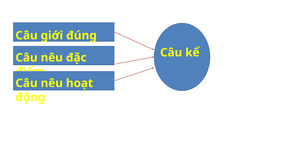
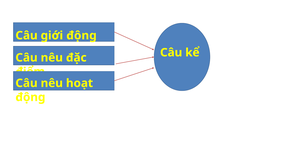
giới đúng: đúng -> động
